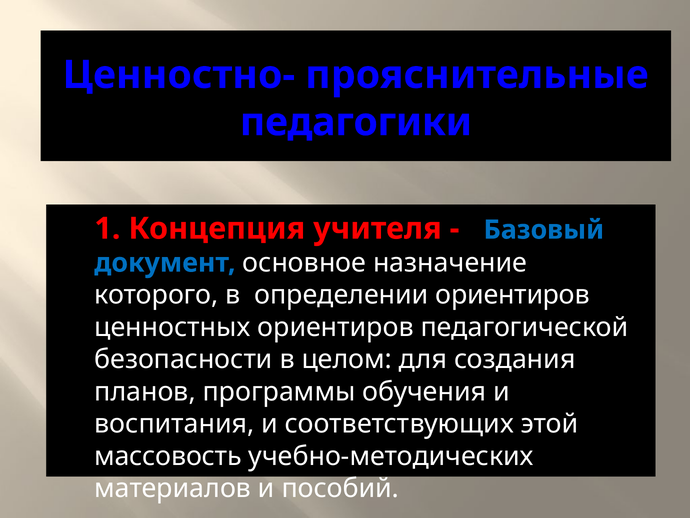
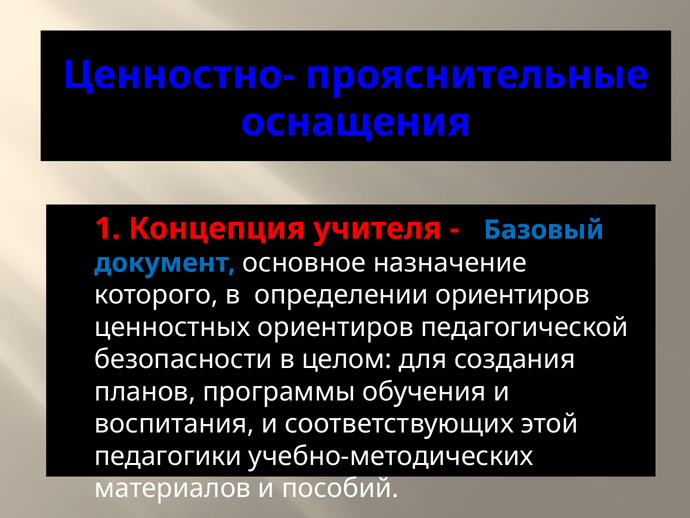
педагогики: педагогики -> оснащения
массовость: массовость -> педагогики
